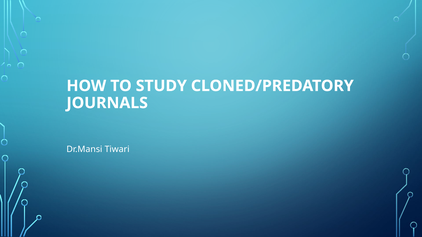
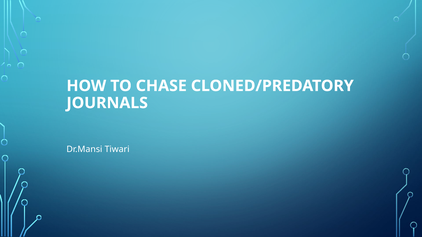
STUDY: STUDY -> CHASE
